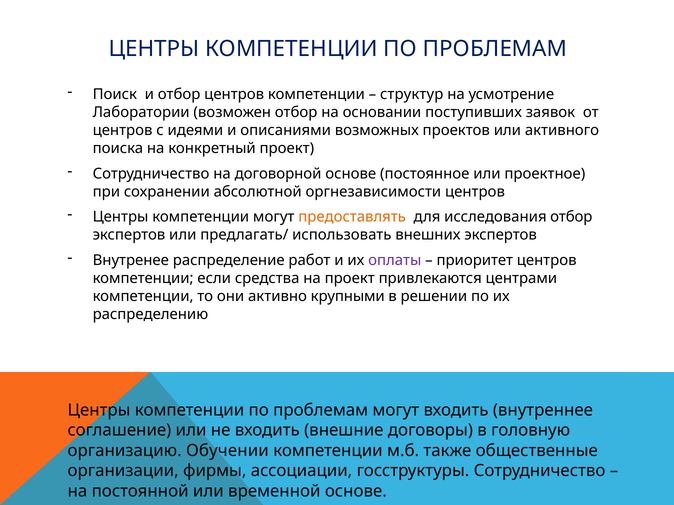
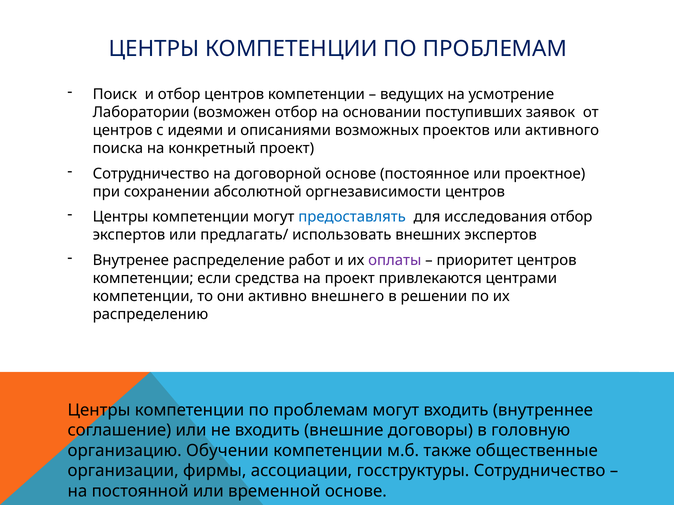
структур: структур -> ведущих
предоставлять colour: orange -> blue
крупными: крупными -> внешнего
